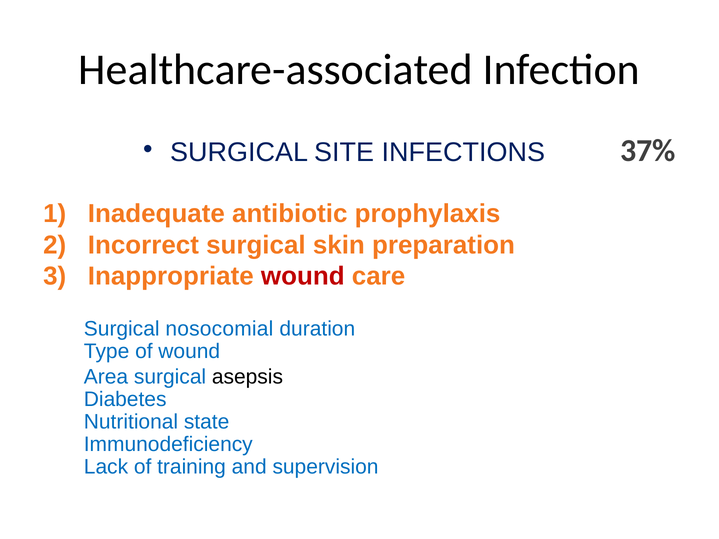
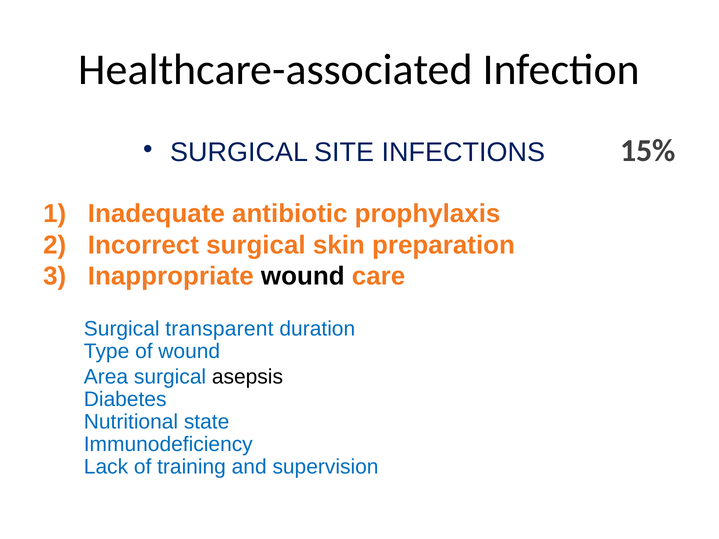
37%: 37% -> 15%
wound at (303, 276) colour: red -> black
nosocomial: nosocomial -> transparent
